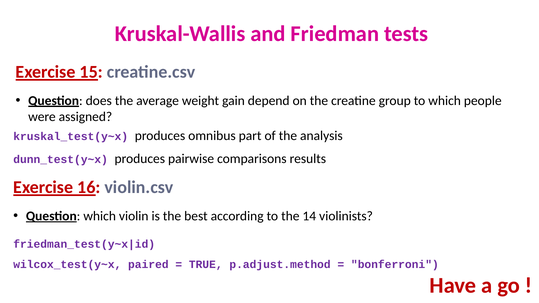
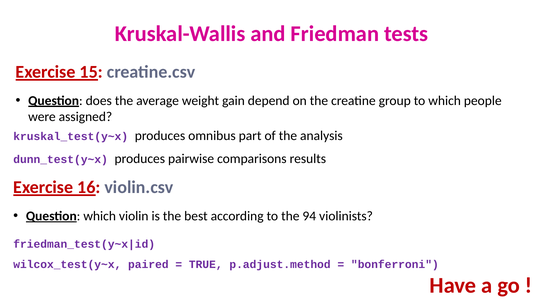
14: 14 -> 94
